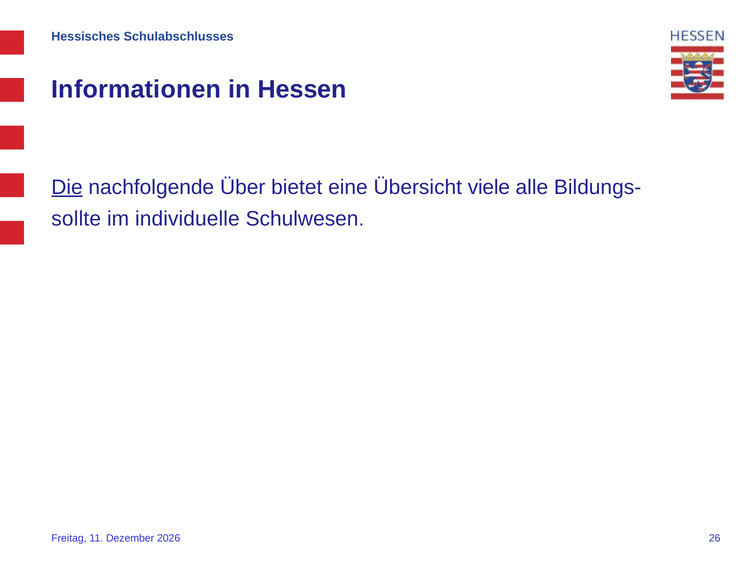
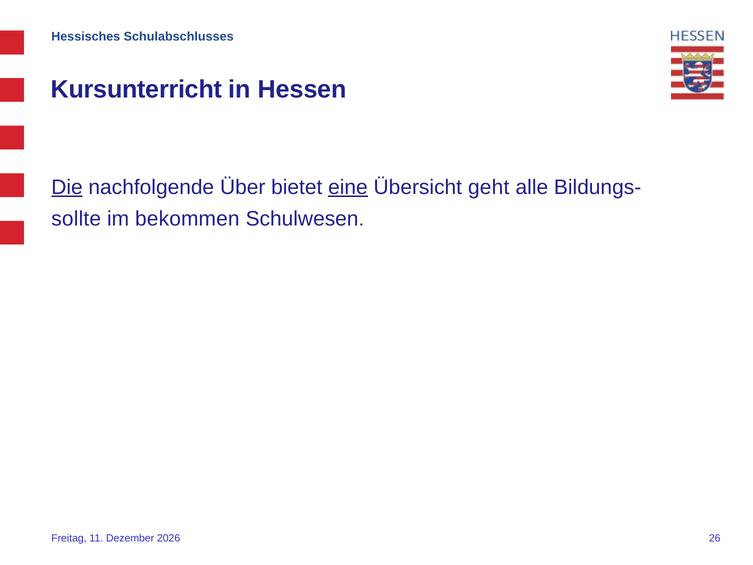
Informationen: Informationen -> Kursunterricht
eine underline: none -> present
viele: viele -> geht
individuelle: individuelle -> bekommen
